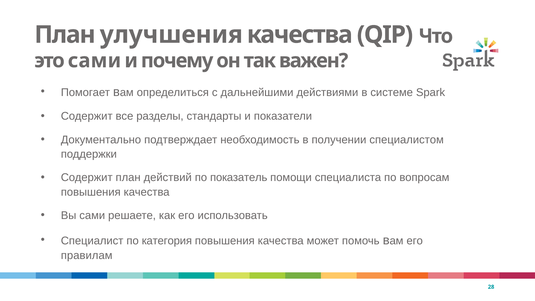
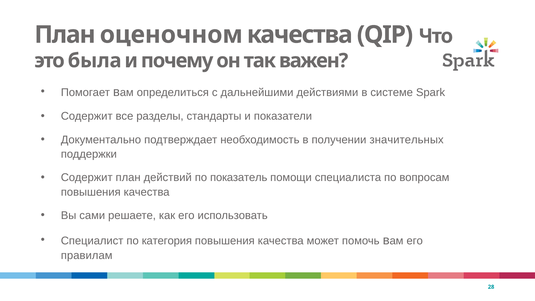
улучшения: улучшения -> оценочном
это сами: сами -> была
специалистом: специалистом -> значительных
